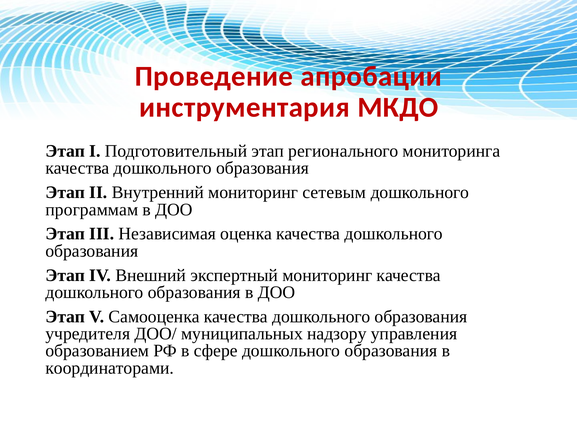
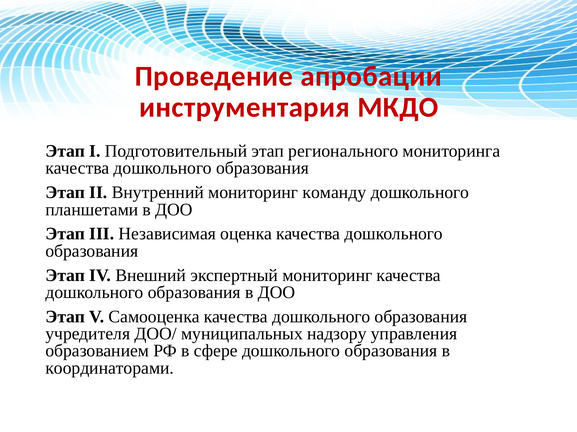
сетевым: сетевым -> команду
программам: программам -> планшетами
